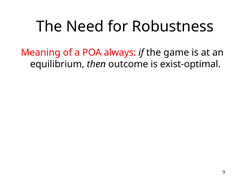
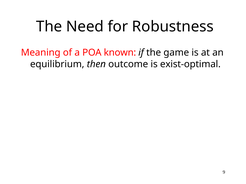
always: always -> known
